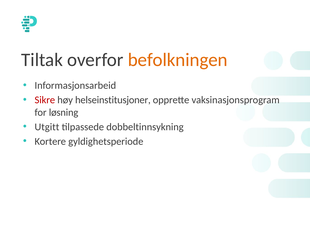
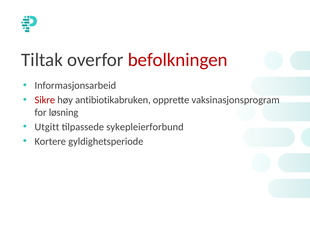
befolkningen colour: orange -> red
helseinstitusjoner: helseinstitusjoner -> antibiotikabruken
dobbeltinnsykning: dobbeltinnsykning -> sykepleierforbund
